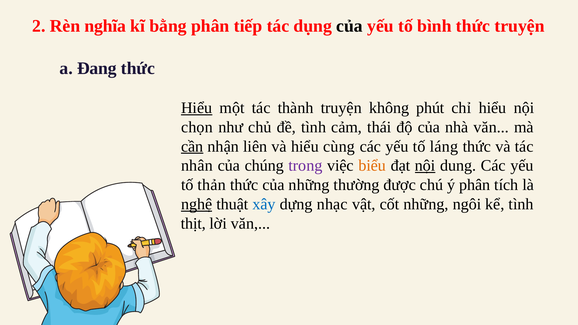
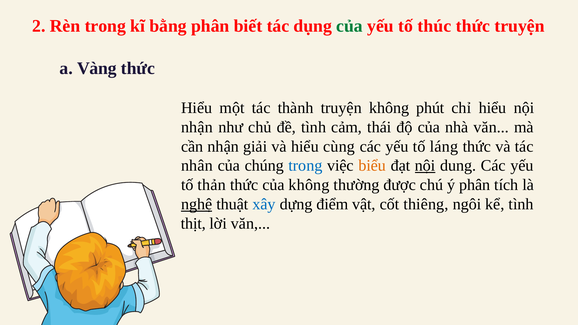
Rèn nghĩa: nghĩa -> trong
tiếp: tiếp -> biết
của at (350, 26) colour: black -> green
bình: bình -> thúc
Đang: Đang -> Vàng
Hiểu at (197, 108) underline: present -> none
chọn at (197, 127): chọn -> nhận
cần underline: present -> none
liên: liên -> giải
trong at (305, 166) colour: purple -> blue
của những: những -> không
nhạc: nhạc -> điểm
cốt những: những -> thiêng
